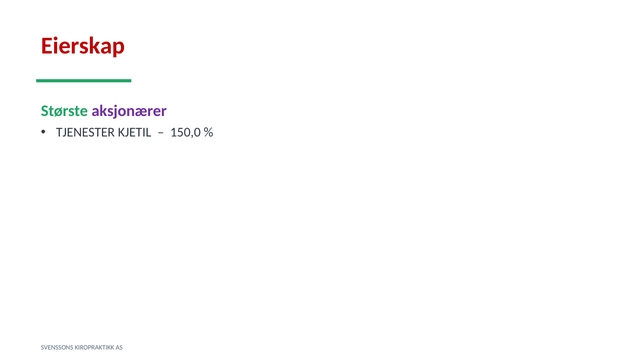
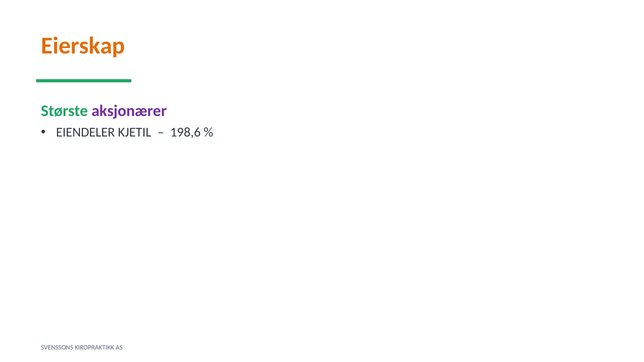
Eierskap colour: red -> orange
TJENESTER: TJENESTER -> EIENDELER
150,0: 150,0 -> 198,6
